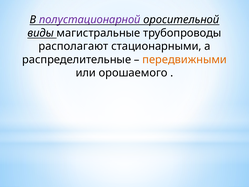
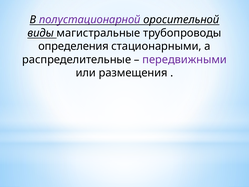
располагают: располагают -> определения
передвижными colour: orange -> purple
орошаемого: орошаемого -> размещения
